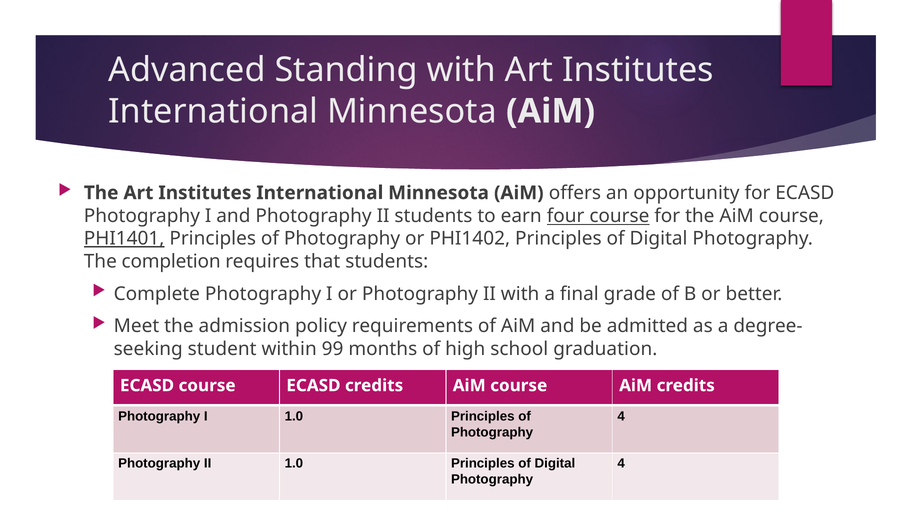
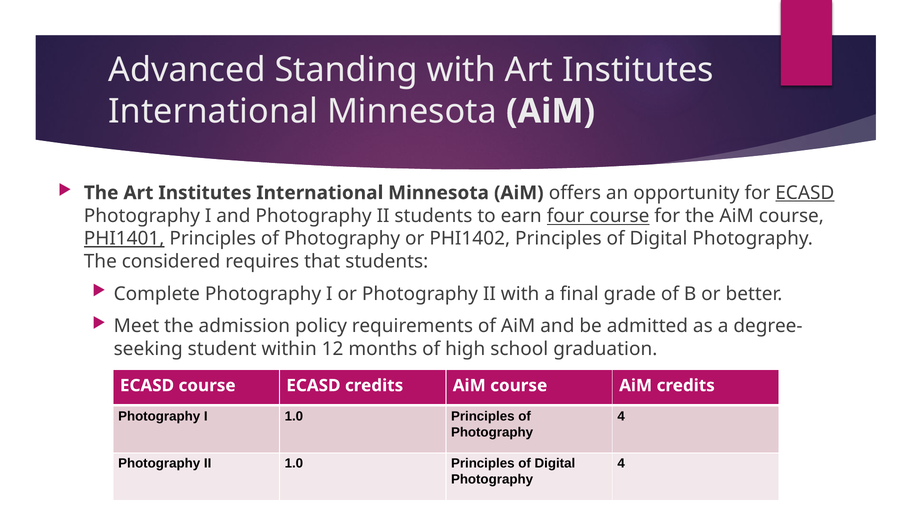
ECASD at (805, 193) underline: none -> present
completion: completion -> considered
99: 99 -> 12
